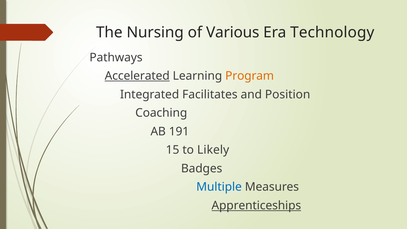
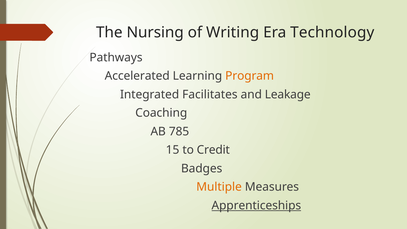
Various: Various -> Writing
Accelerated underline: present -> none
Position: Position -> Leakage
191: 191 -> 785
Likely: Likely -> Credit
Multiple colour: blue -> orange
